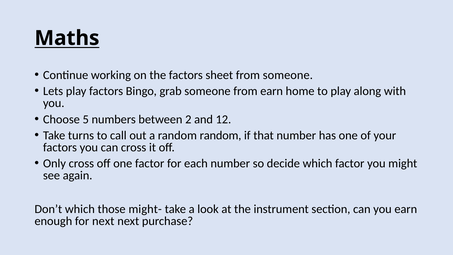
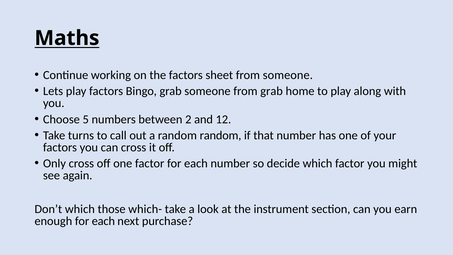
from earn: earn -> grab
might-: might- -> which-
enough for next: next -> each
